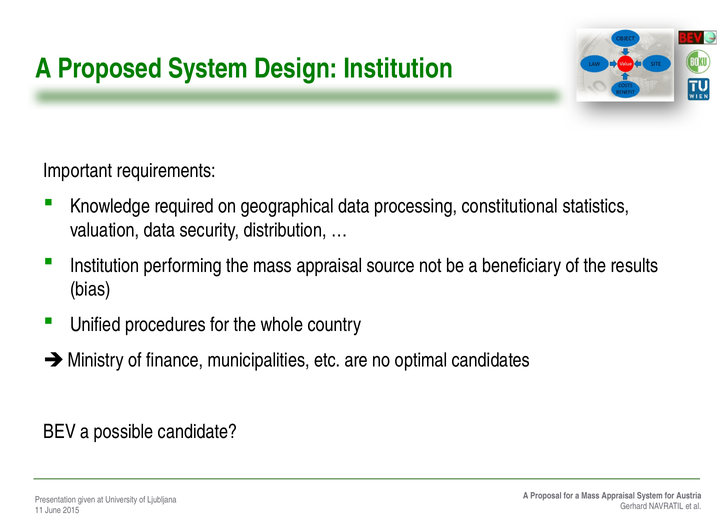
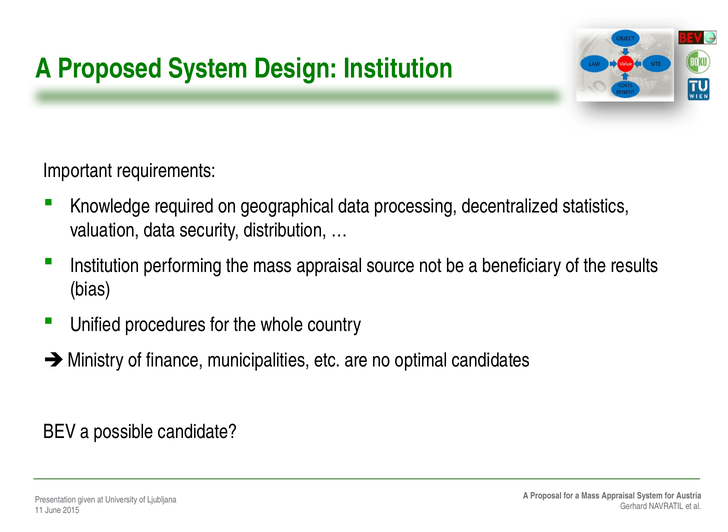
constitutional: constitutional -> decentralized
